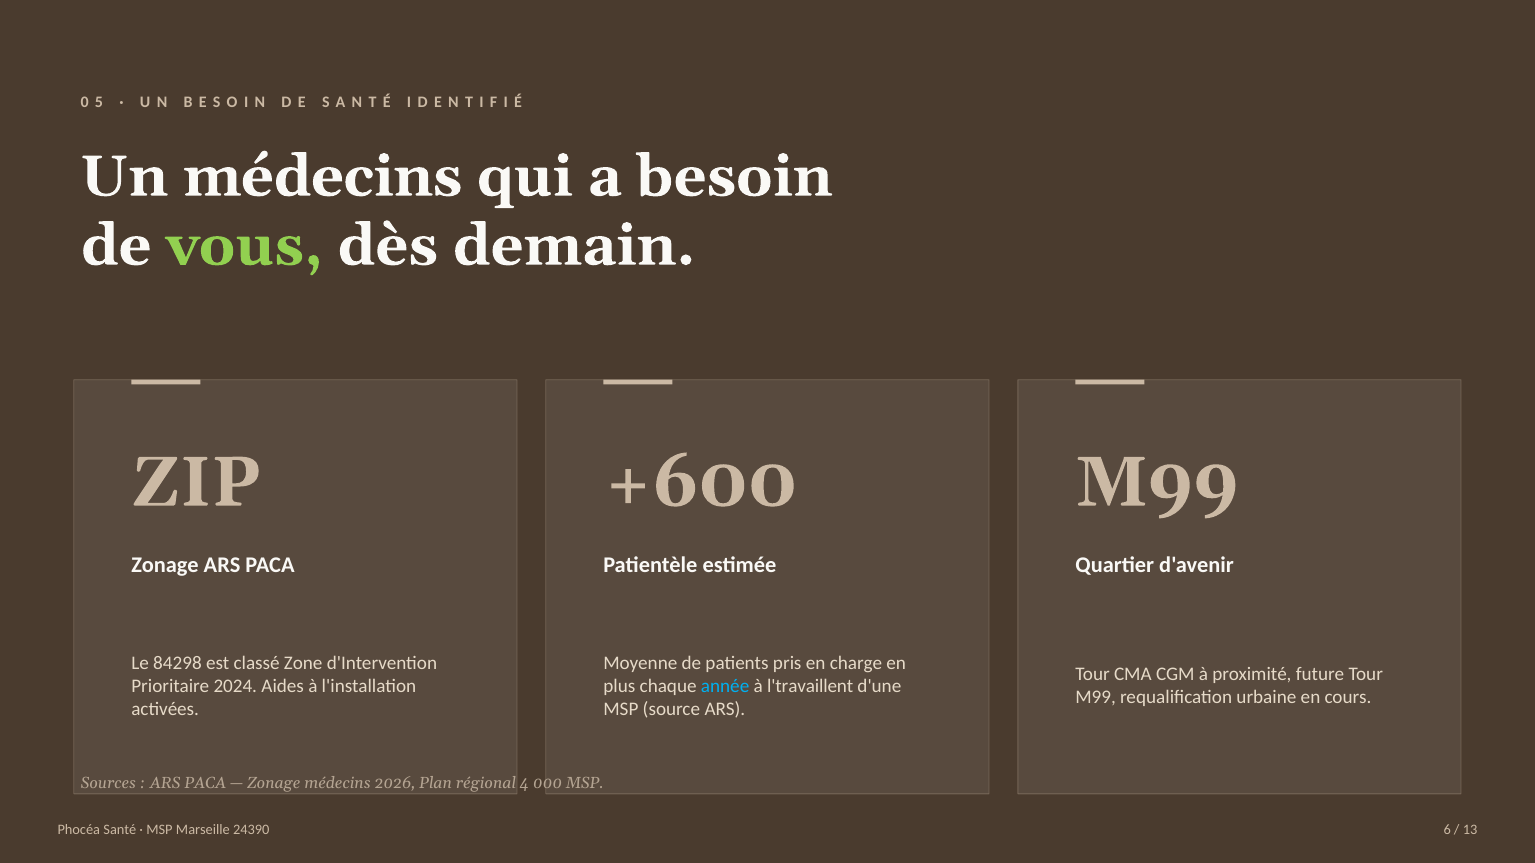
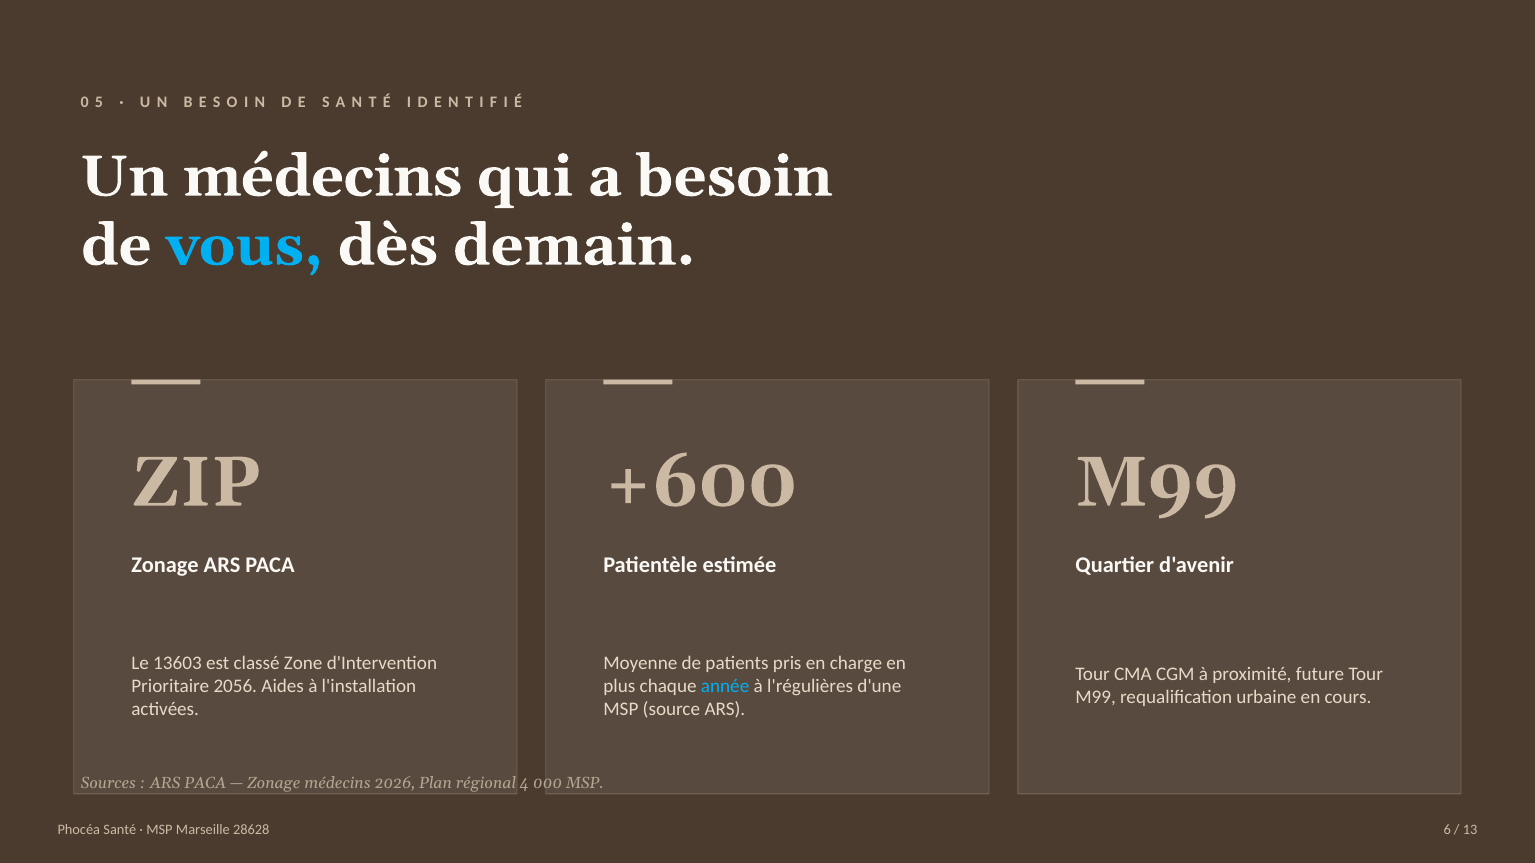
vous colour: light green -> light blue
84298: 84298 -> 13603
2024: 2024 -> 2056
l'travaillent: l'travaillent -> l'régulières
24390: 24390 -> 28628
